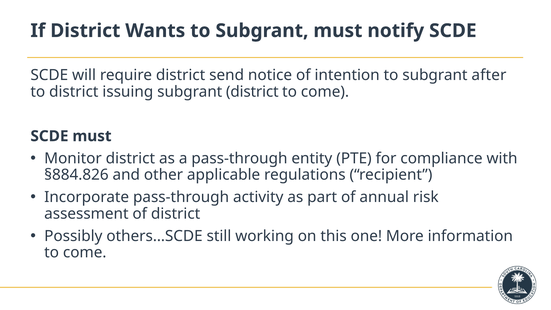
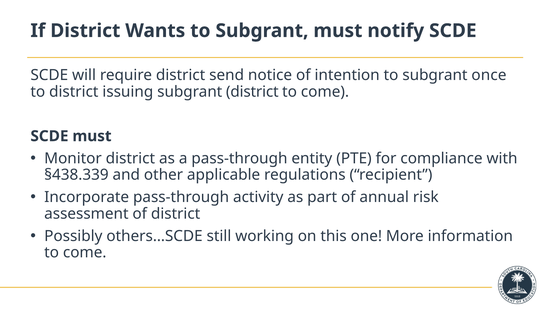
after: after -> once
§884.826: §884.826 -> §438.339
